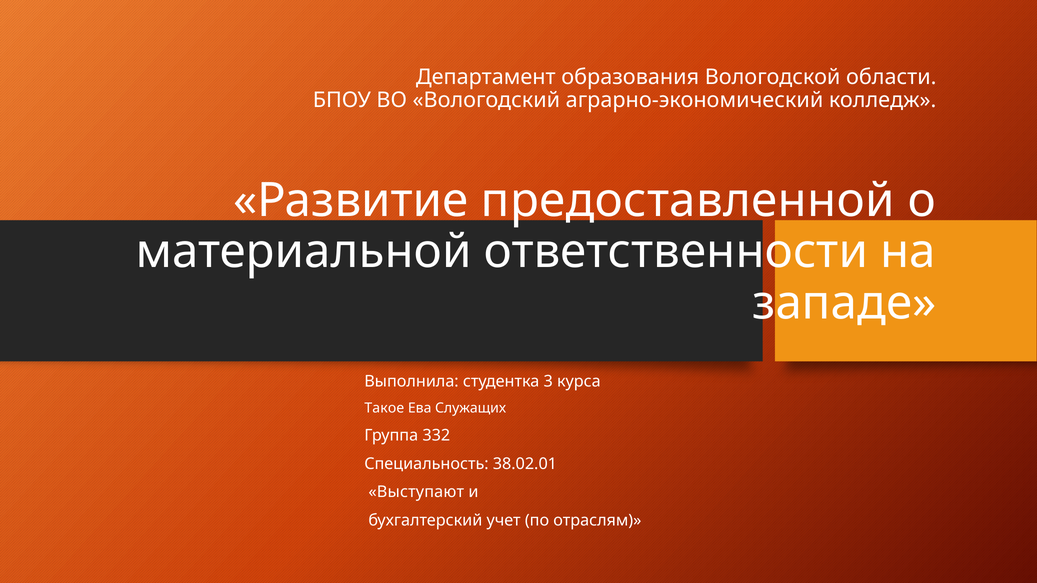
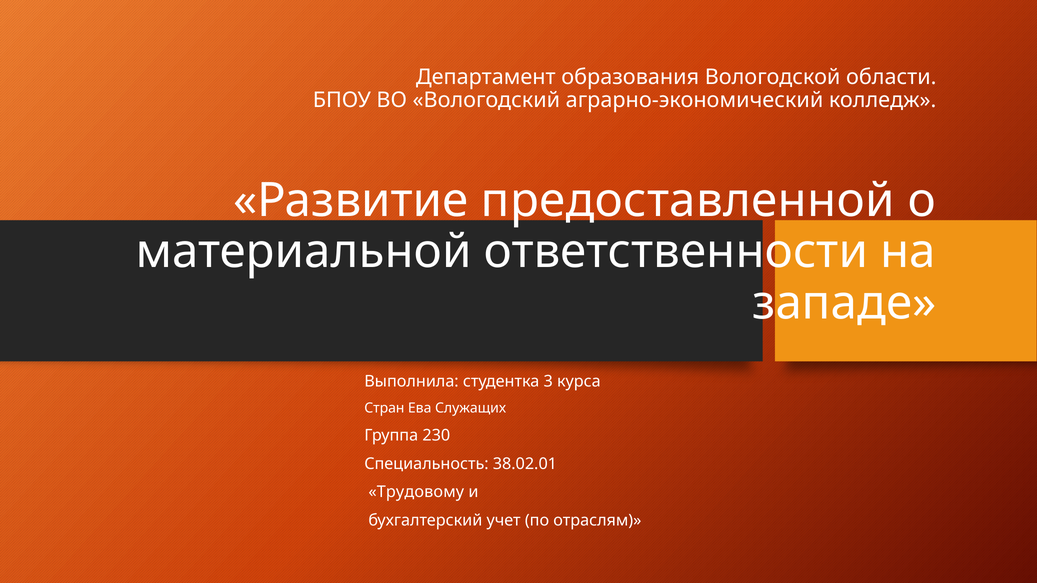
Такое: Такое -> Стран
332: 332 -> 230
Выступают: Выступают -> Трудовому
